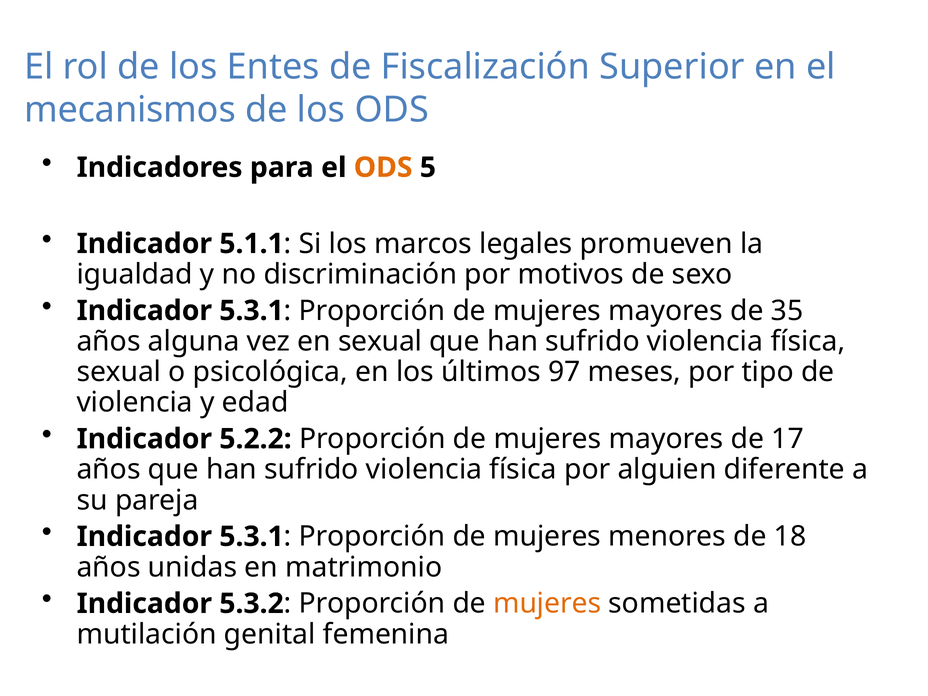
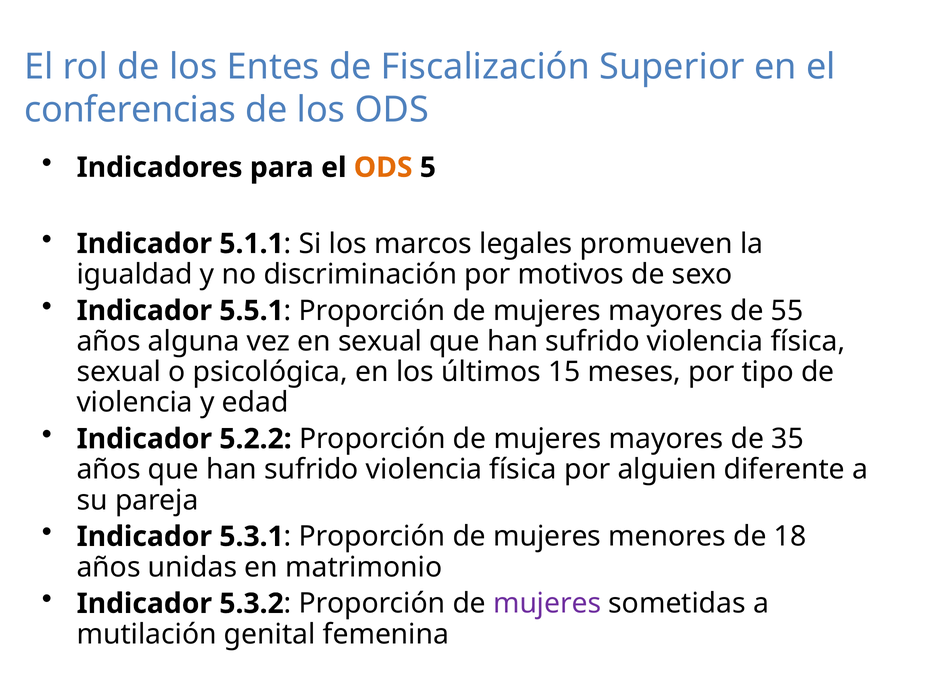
mecanismos: mecanismos -> conferencias
5.3.1 at (252, 311): 5.3.1 -> 5.5.1
35: 35 -> 55
97: 97 -> 15
17: 17 -> 35
mujeres at (547, 604) colour: orange -> purple
